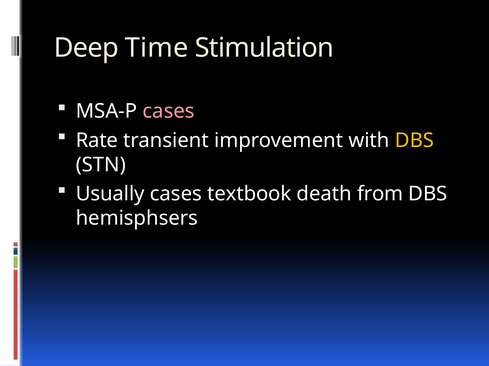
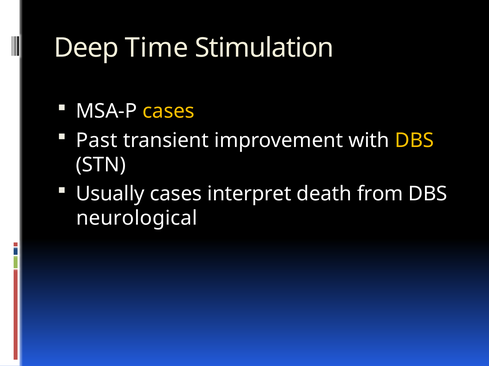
cases at (169, 111) colour: pink -> yellow
Rate: Rate -> Past
textbook: textbook -> interpret
hemisphsers: hemisphsers -> neurological
